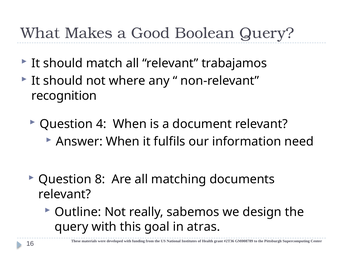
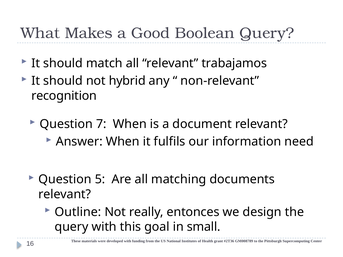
where: where -> hybrid
4: 4 -> 7
8: 8 -> 5
sabemos: sabemos -> entonces
atras: atras -> small
